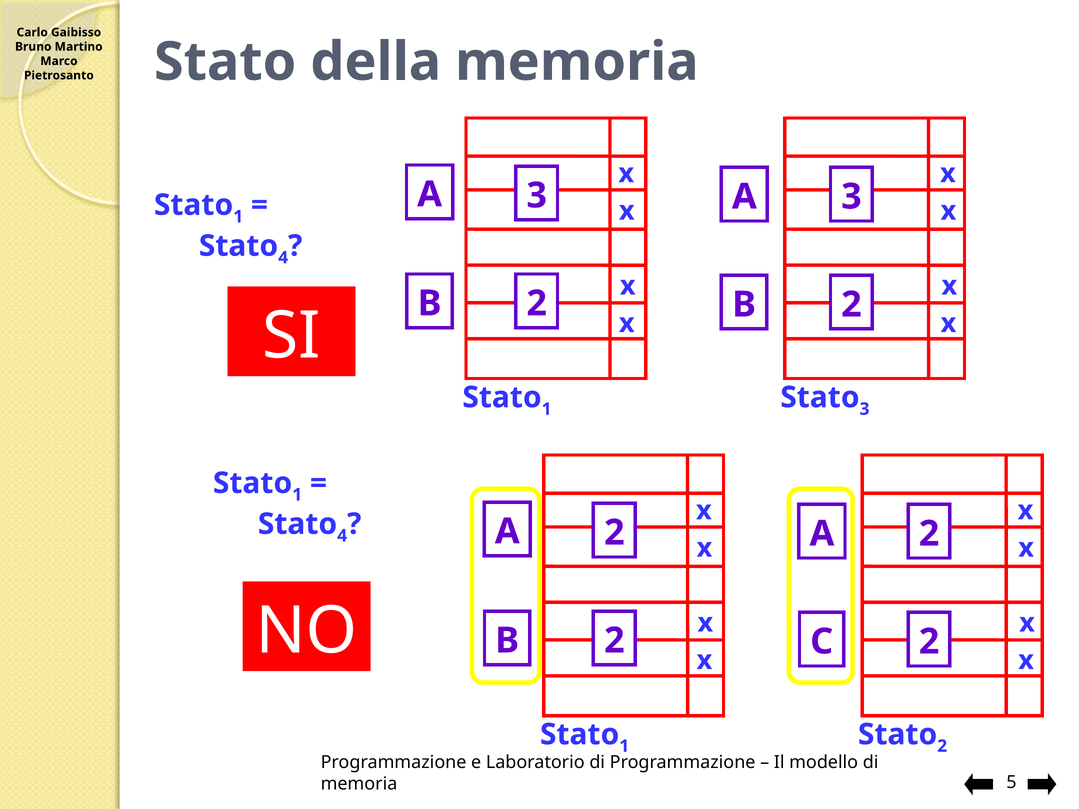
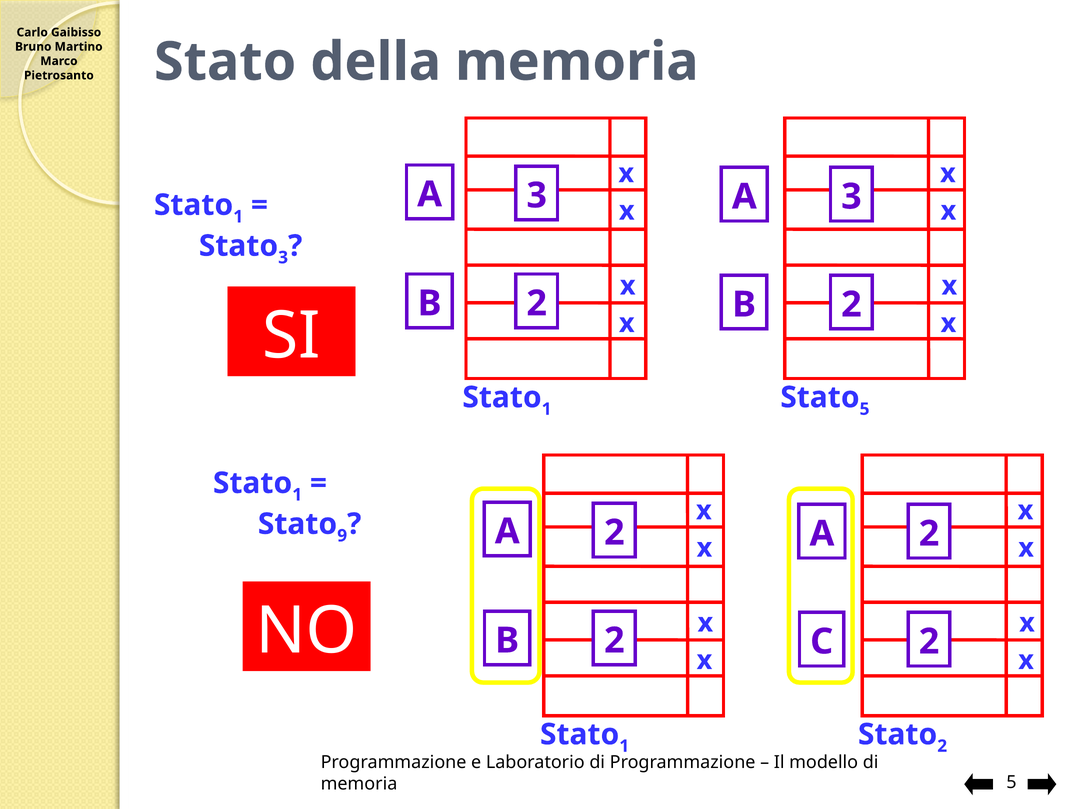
4 at (283, 258): 4 -> 3
Stato 3: 3 -> 5
4 at (342, 536): 4 -> 9
